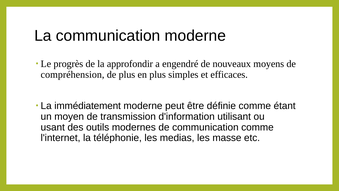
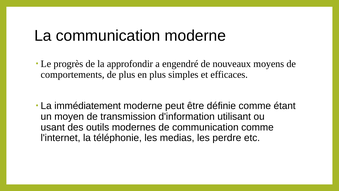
compréhension: compréhension -> comportements
masse: masse -> perdre
